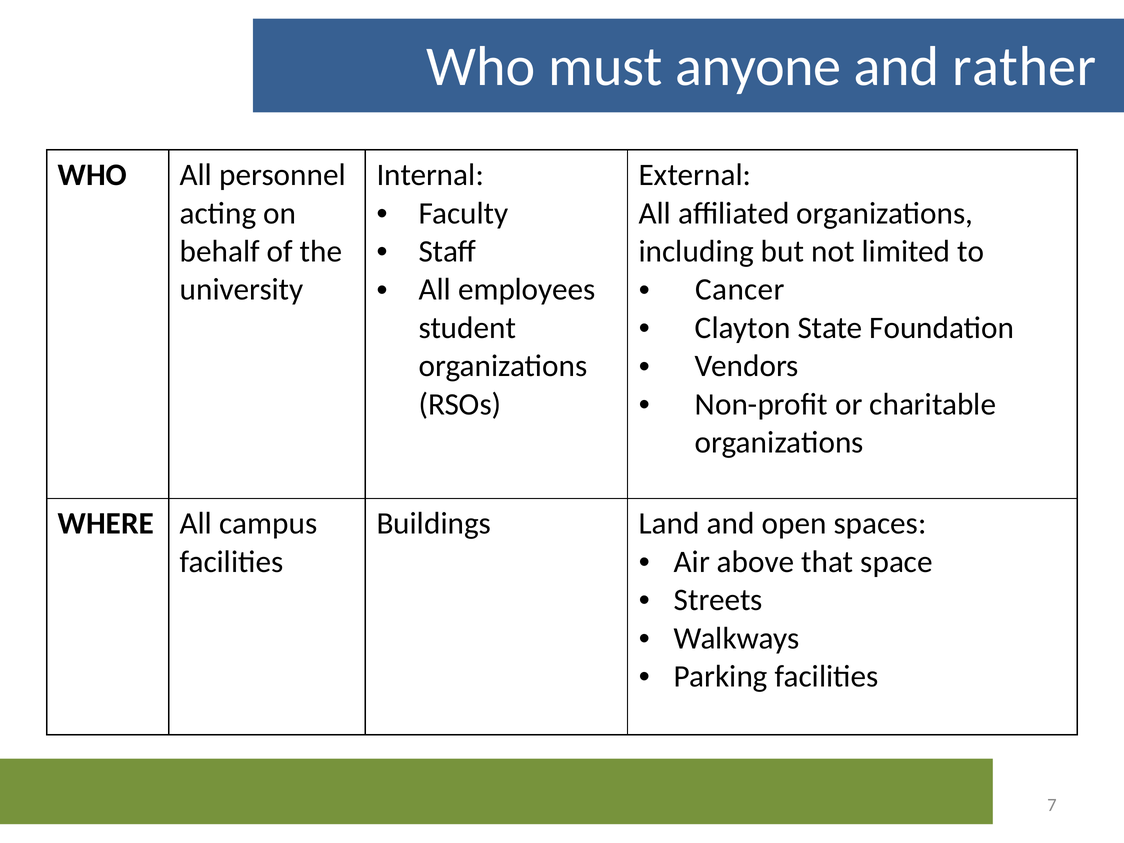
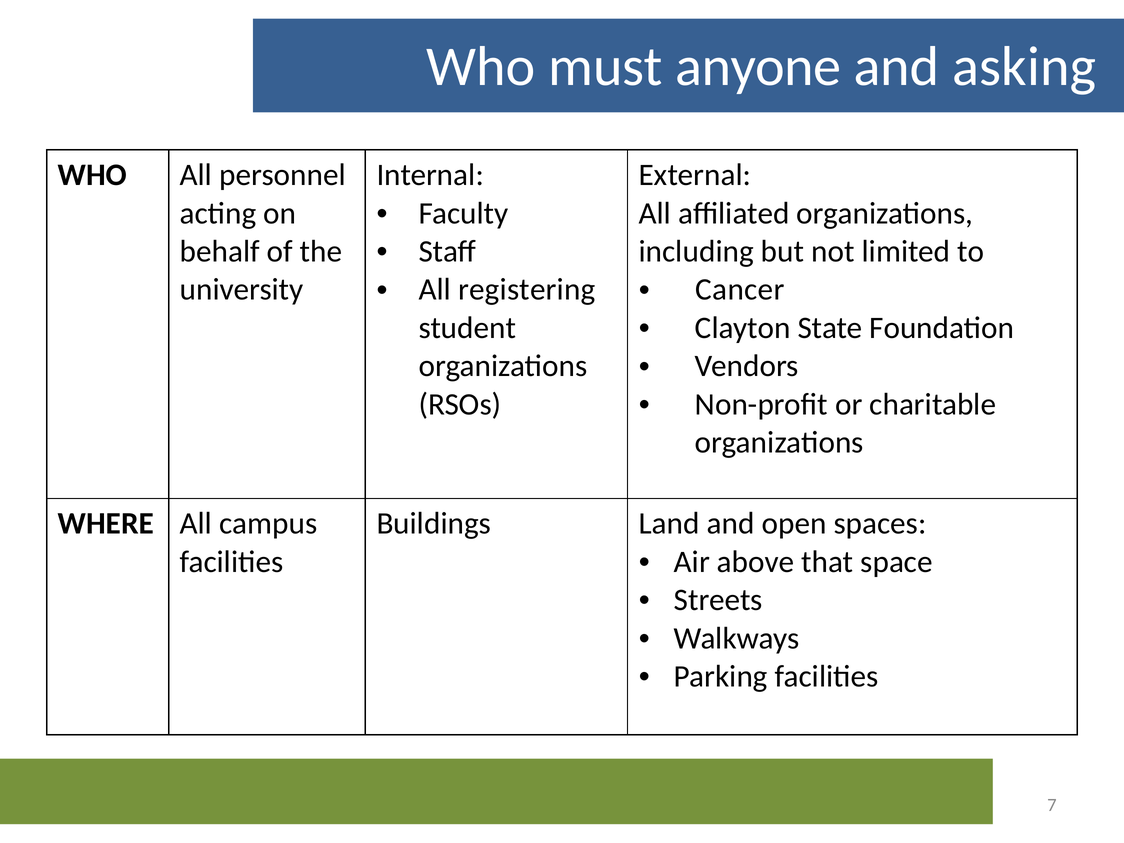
rather: rather -> asking
employees: employees -> registering
